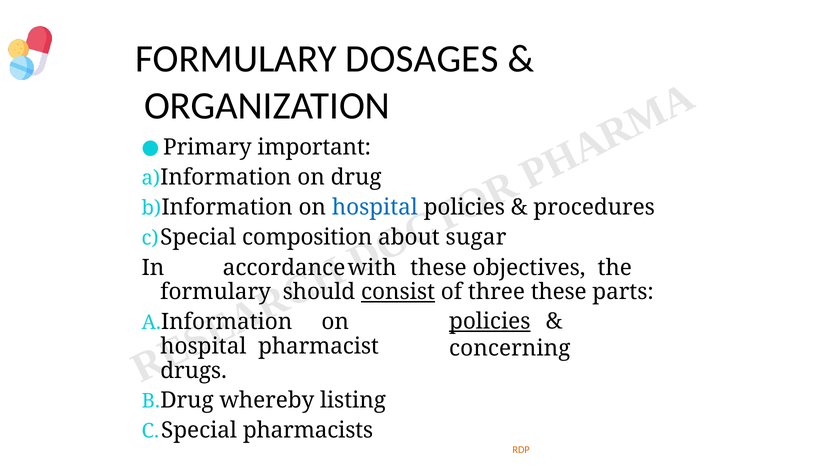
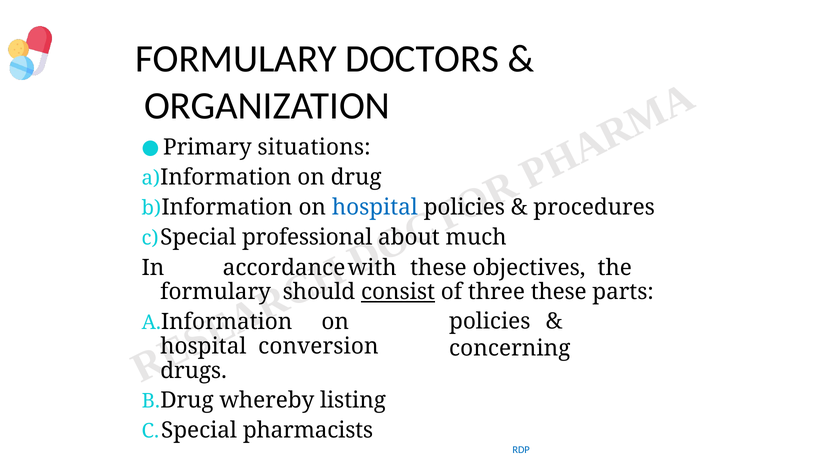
DOSAGES: DOSAGES -> DOCTORS
important: important -> situations
composition: composition -> professional
sugar: sugar -> much
policies at (490, 322) underline: present -> none
pharmacist: pharmacist -> conversion
RDP colour: orange -> blue
